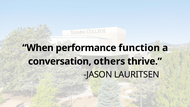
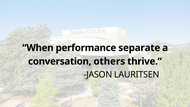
function: function -> separate
